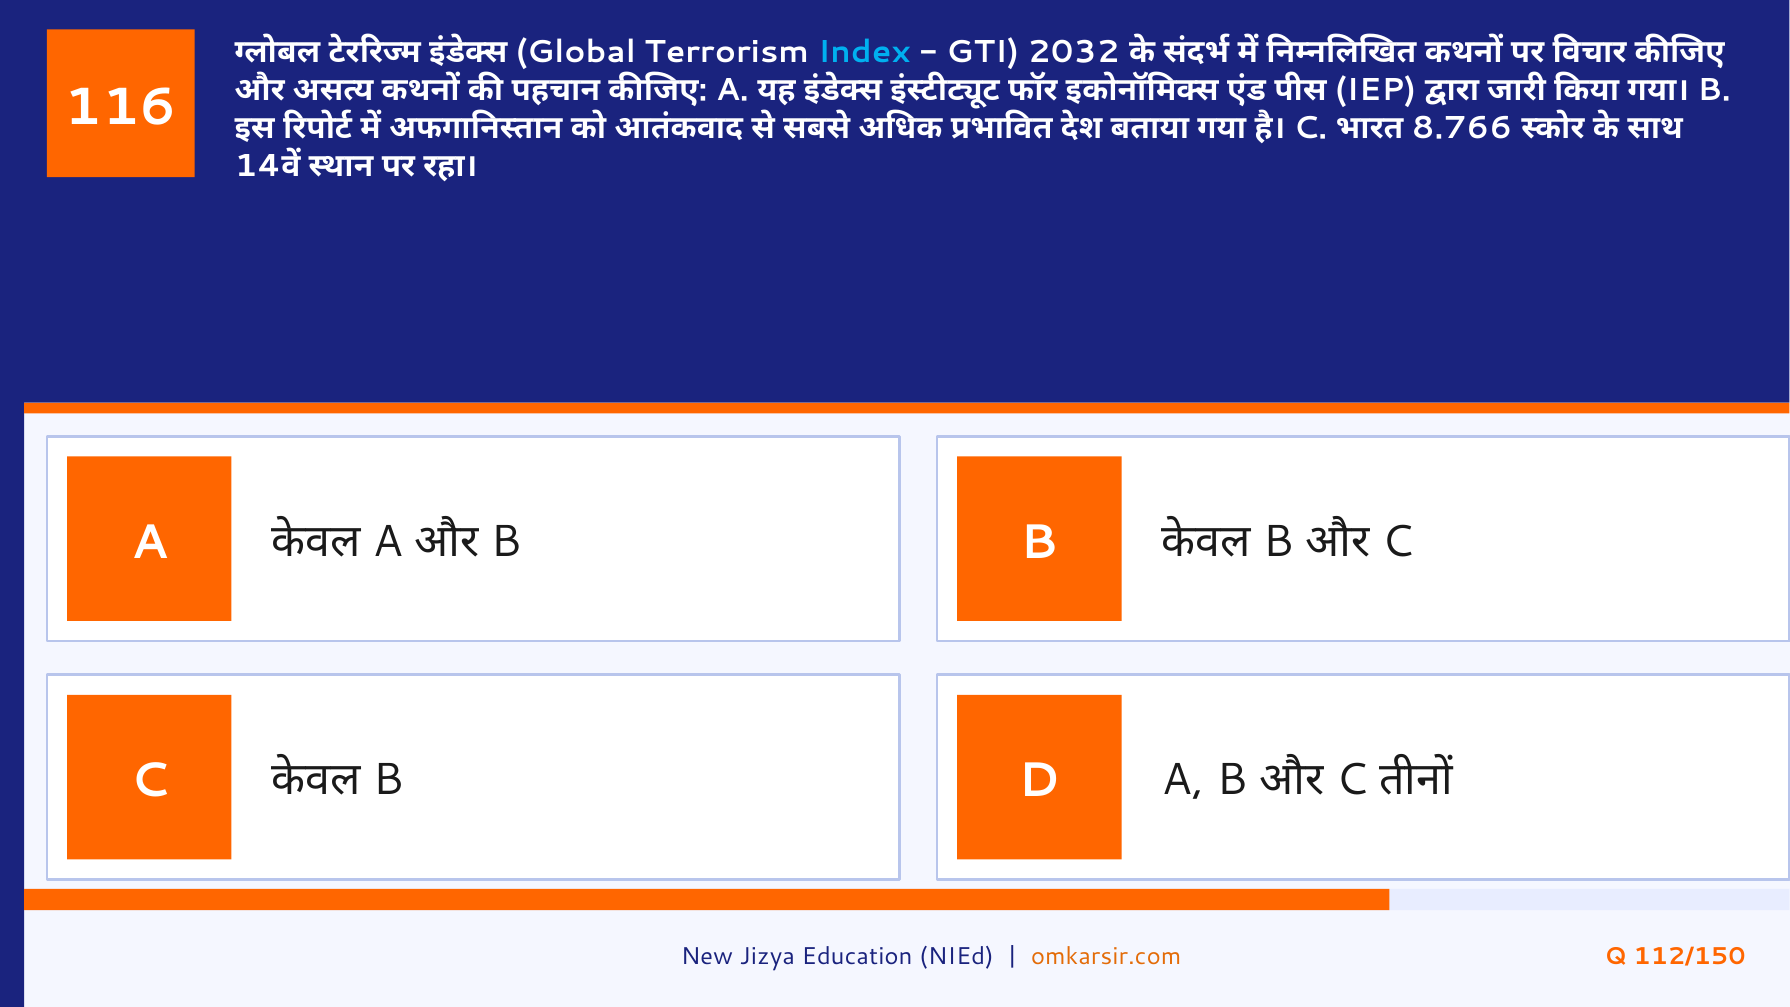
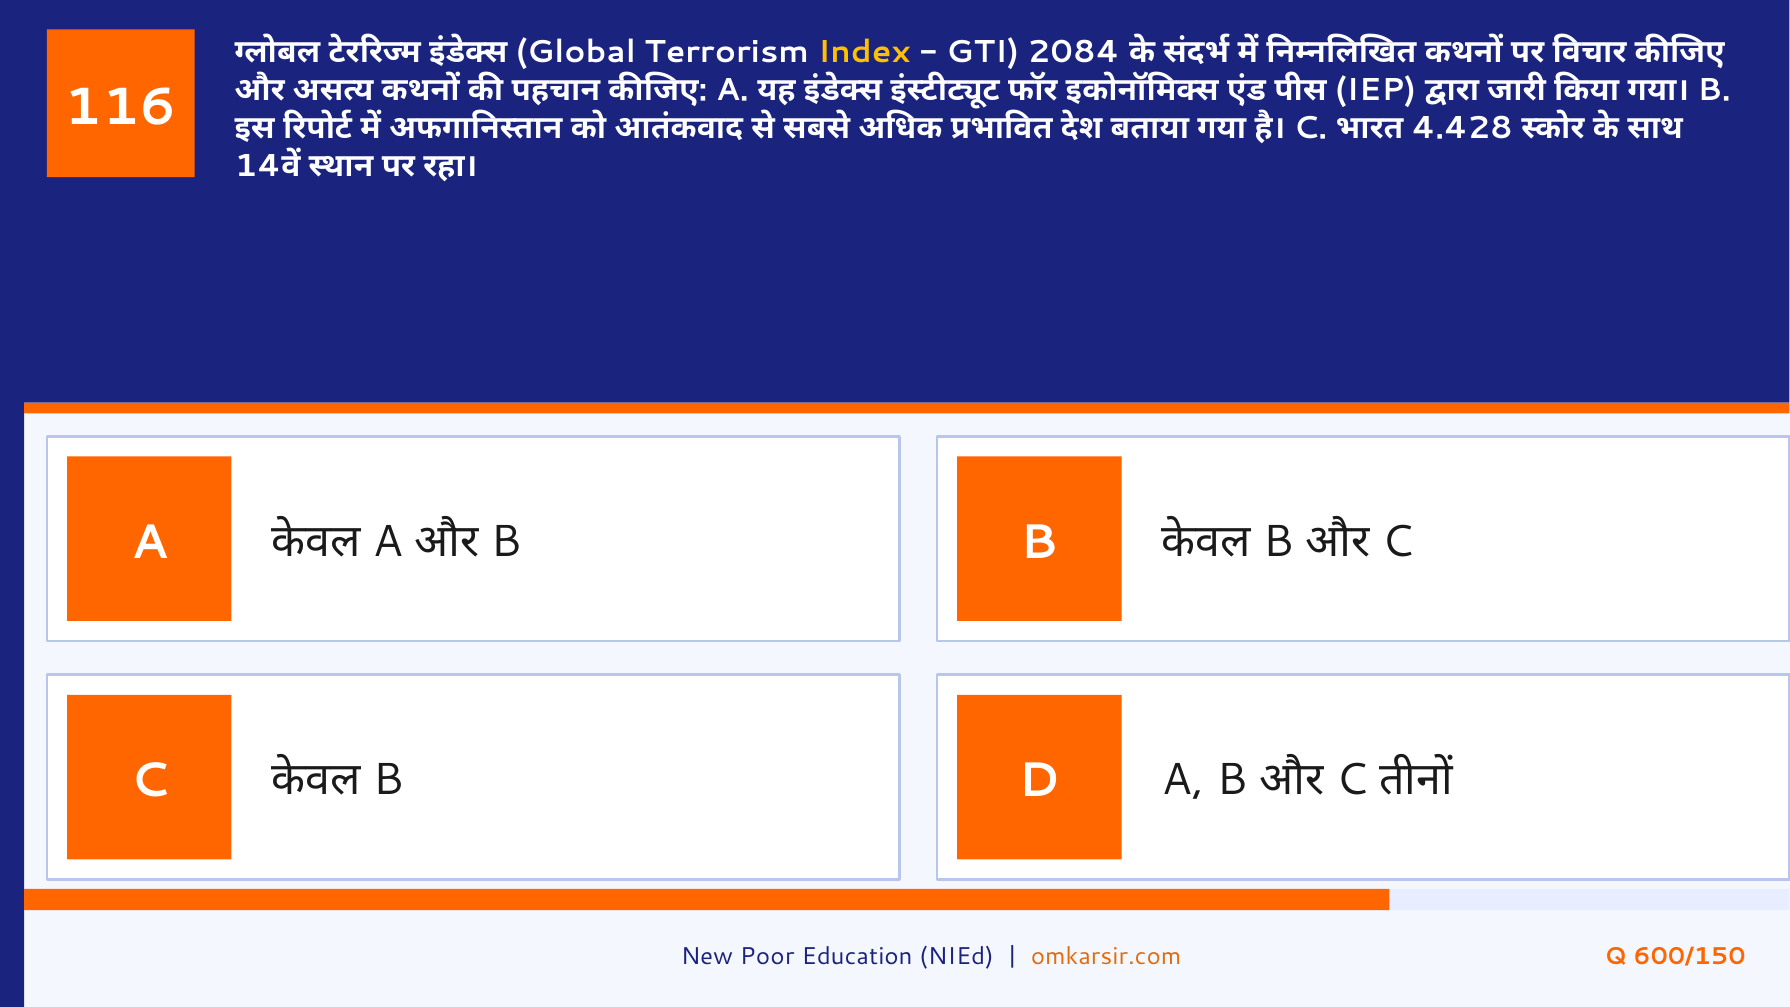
Index colour: light blue -> yellow
2032: 2032 -> 2084
8.766: 8.766 -> 4.428
Jizya: Jizya -> Poor
112/150: 112/150 -> 600/150
